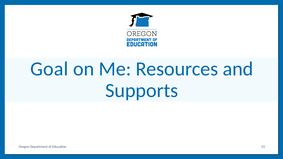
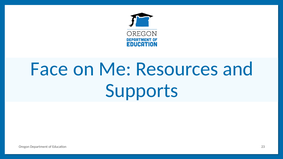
Goal: Goal -> Face
